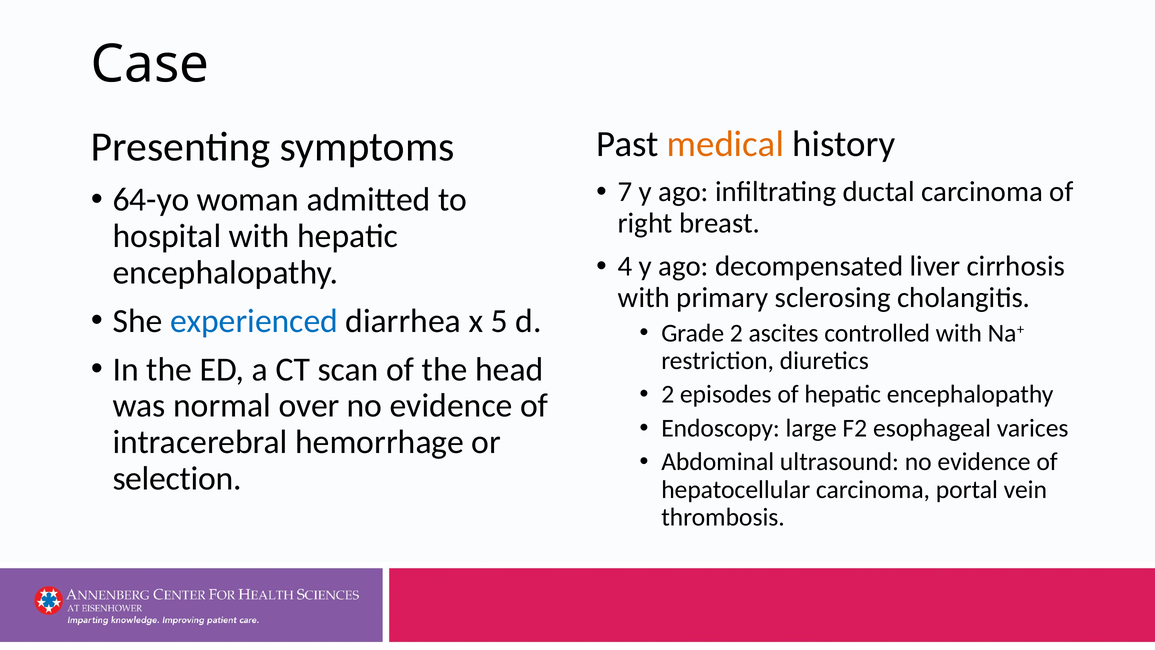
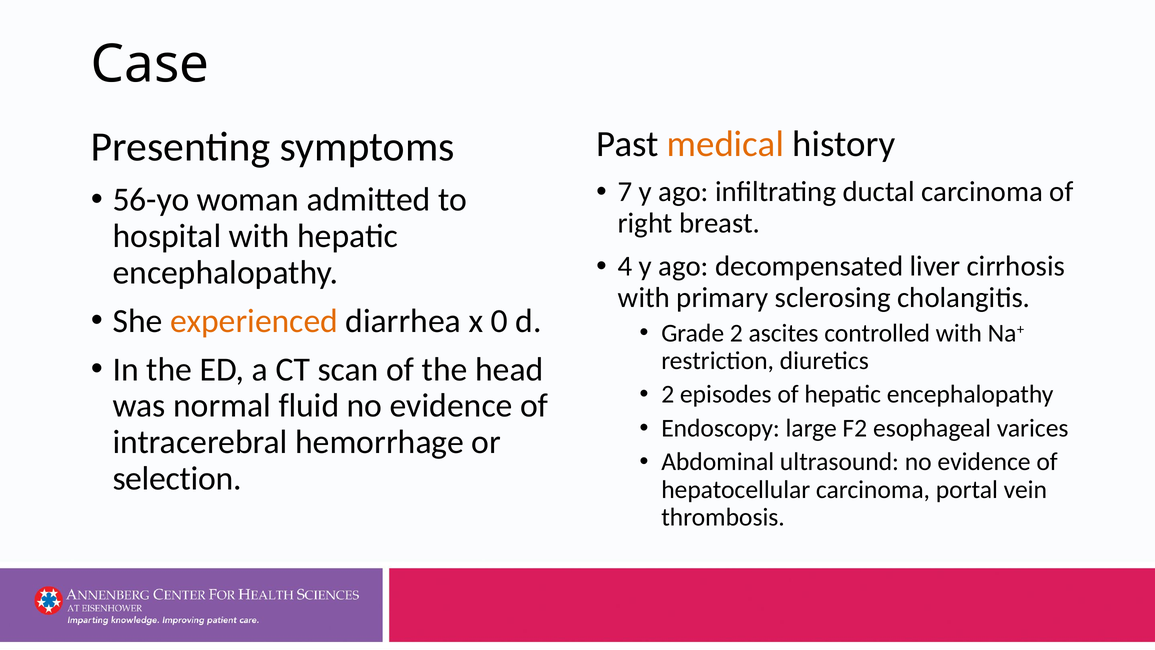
64-yo: 64-yo -> 56-yo
experienced colour: blue -> orange
5: 5 -> 0
over: over -> fluid
